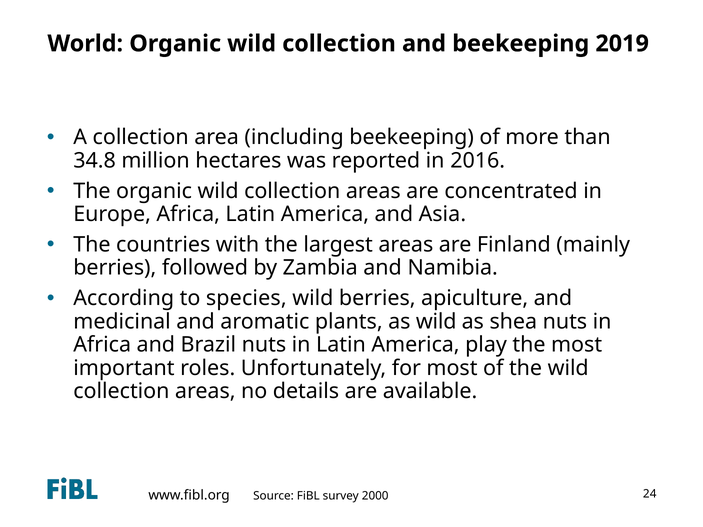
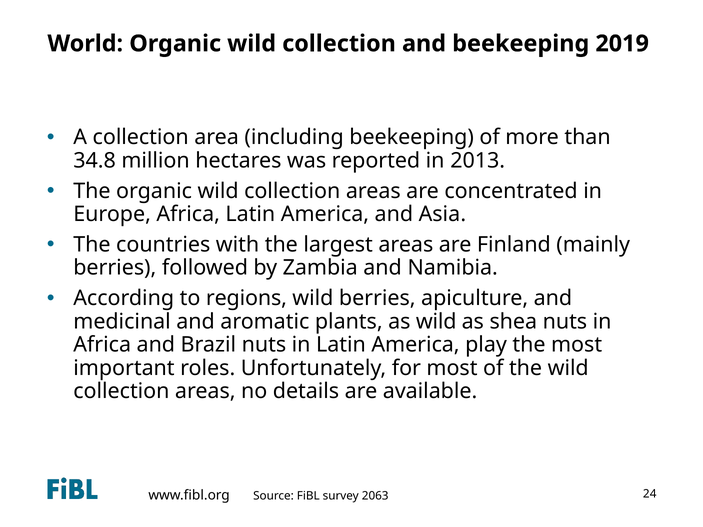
2016: 2016 -> 2013
species: species -> regions
2000: 2000 -> 2063
